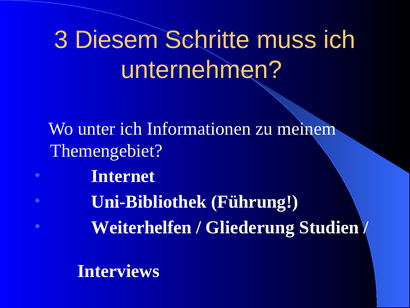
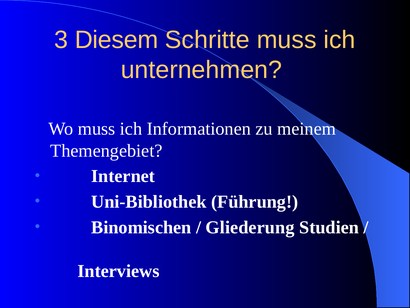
Wo unter: unter -> muss
Weiterhelfen: Weiterhelfen -> Binomischen
